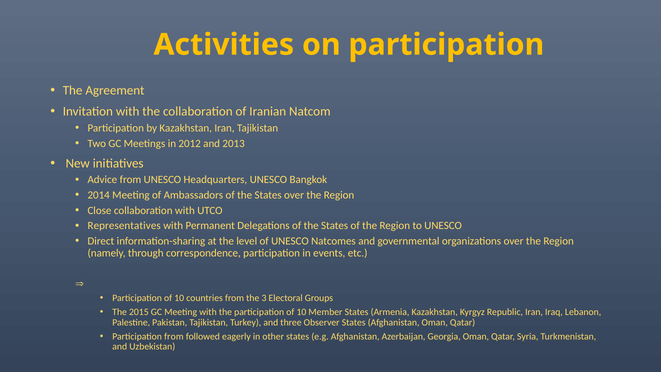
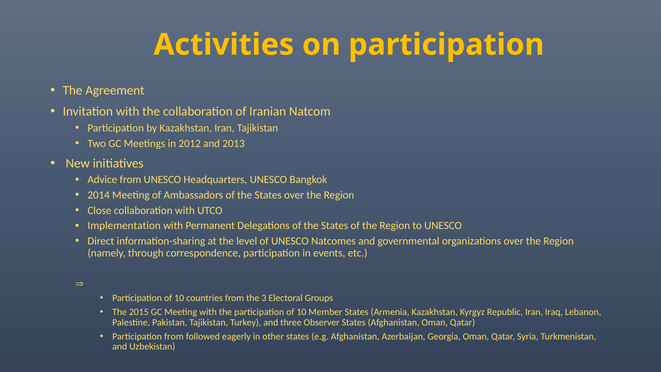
Representatives: Representatives -> Implementation
